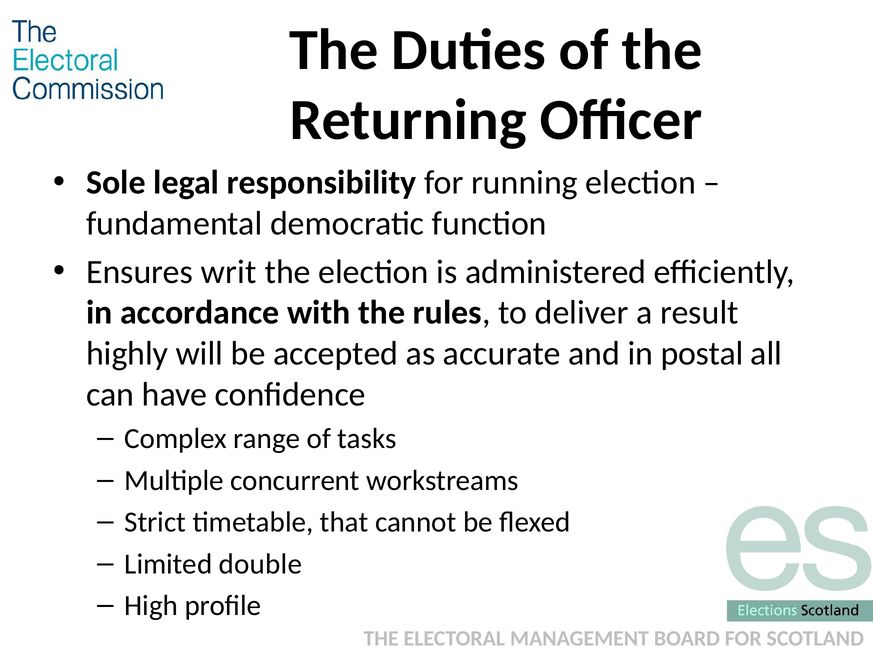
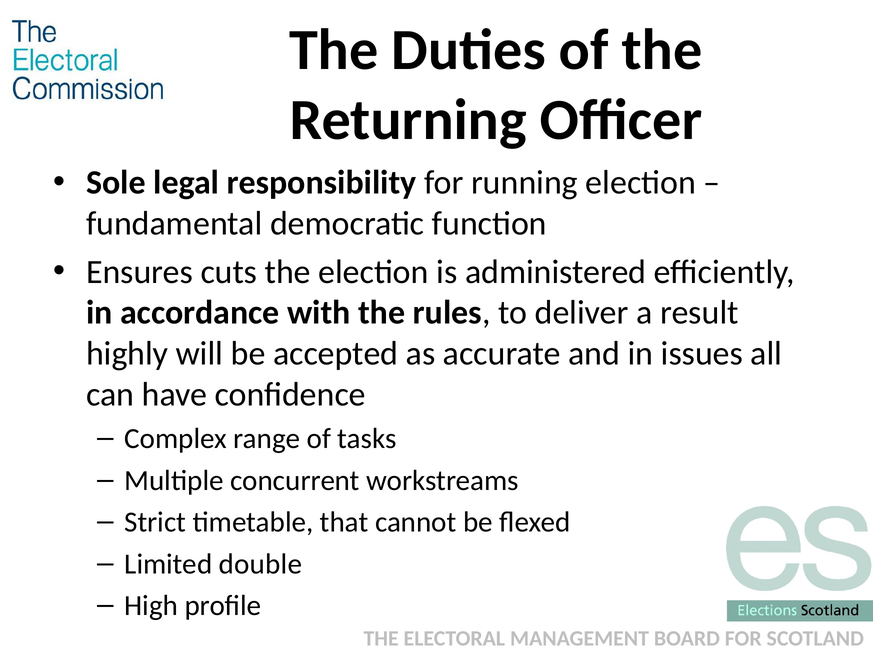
writ: writ -> cuts
postal: postal -> issues
